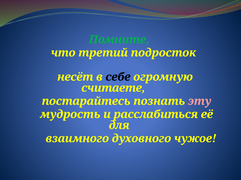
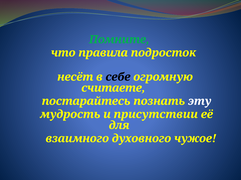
третий: третий -> правила
эту colour: pink -> white
расслабиться: расслабиться -> присутствии
